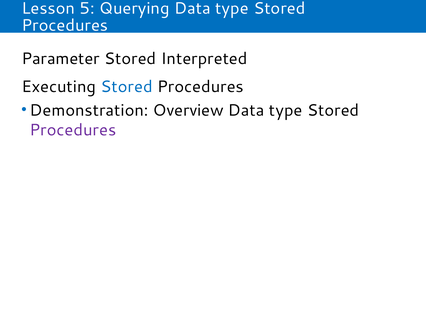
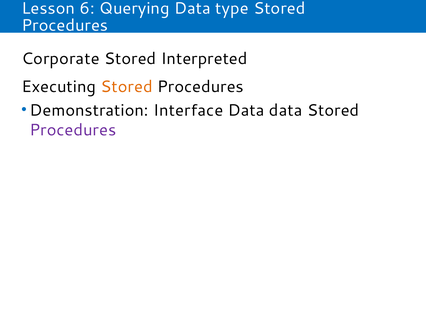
5: 5 -> 6
Parameter: Parameter -> Corporate
Stored at (127, 87) colour: blue -> orange
Overview: Overview -> Interface
type at (286, 110): type -> data
